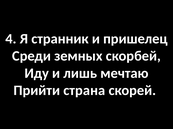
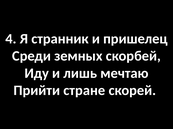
страна: страна -> стране
